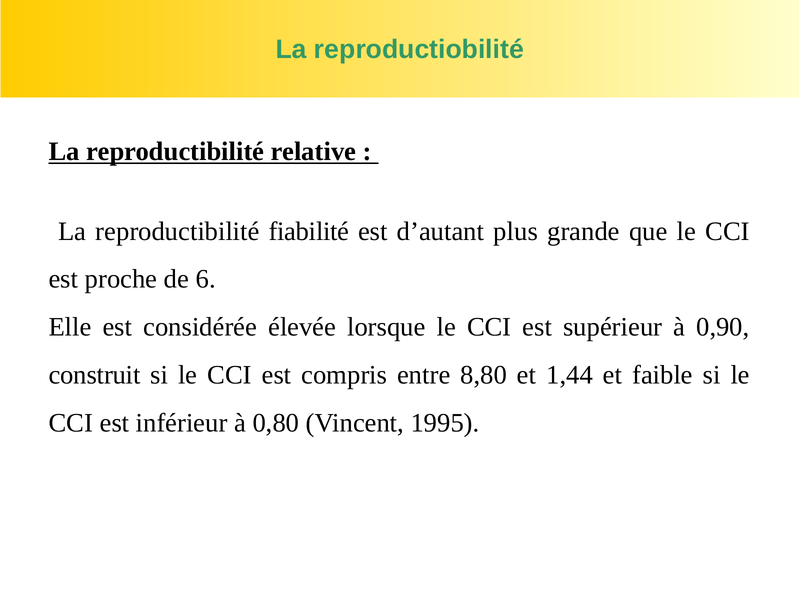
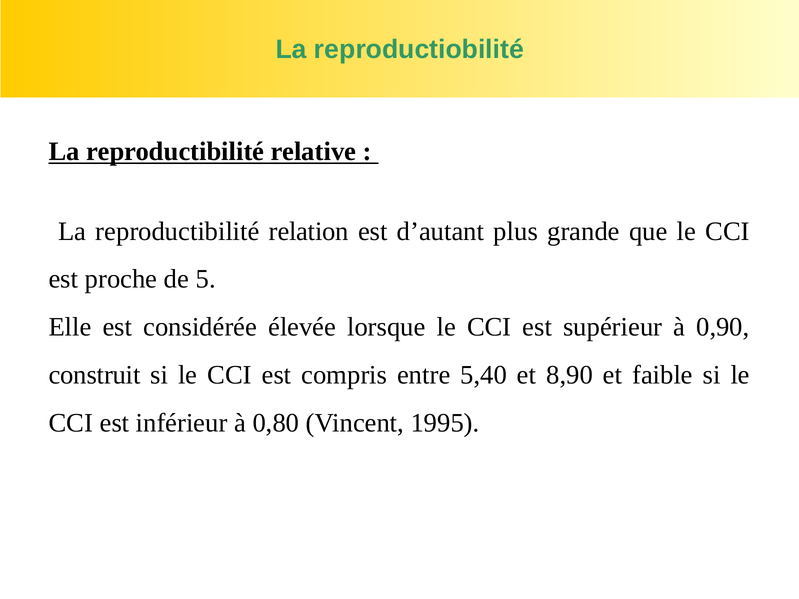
fiabilité: fiabilité -> relation
6: 6 -> 5
8,80: 8,80 -> 5,40
1,44: 1,44 -> 8,90
